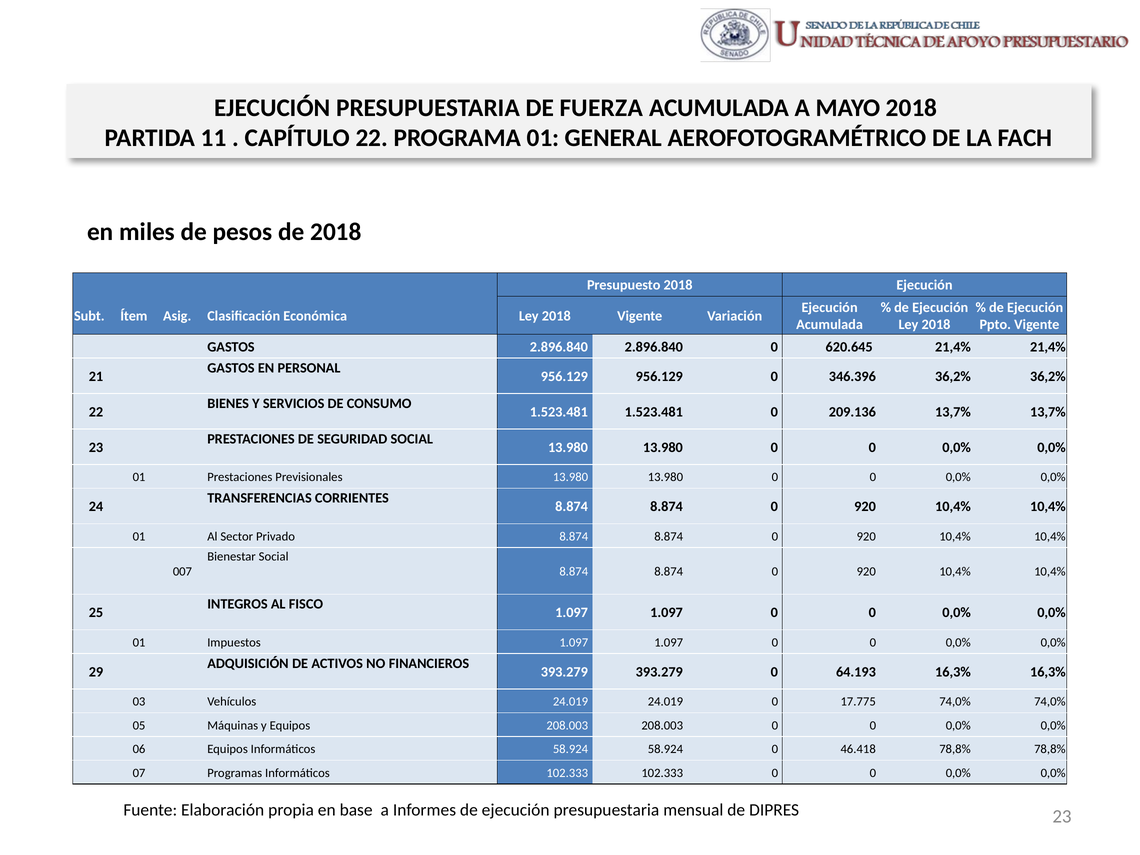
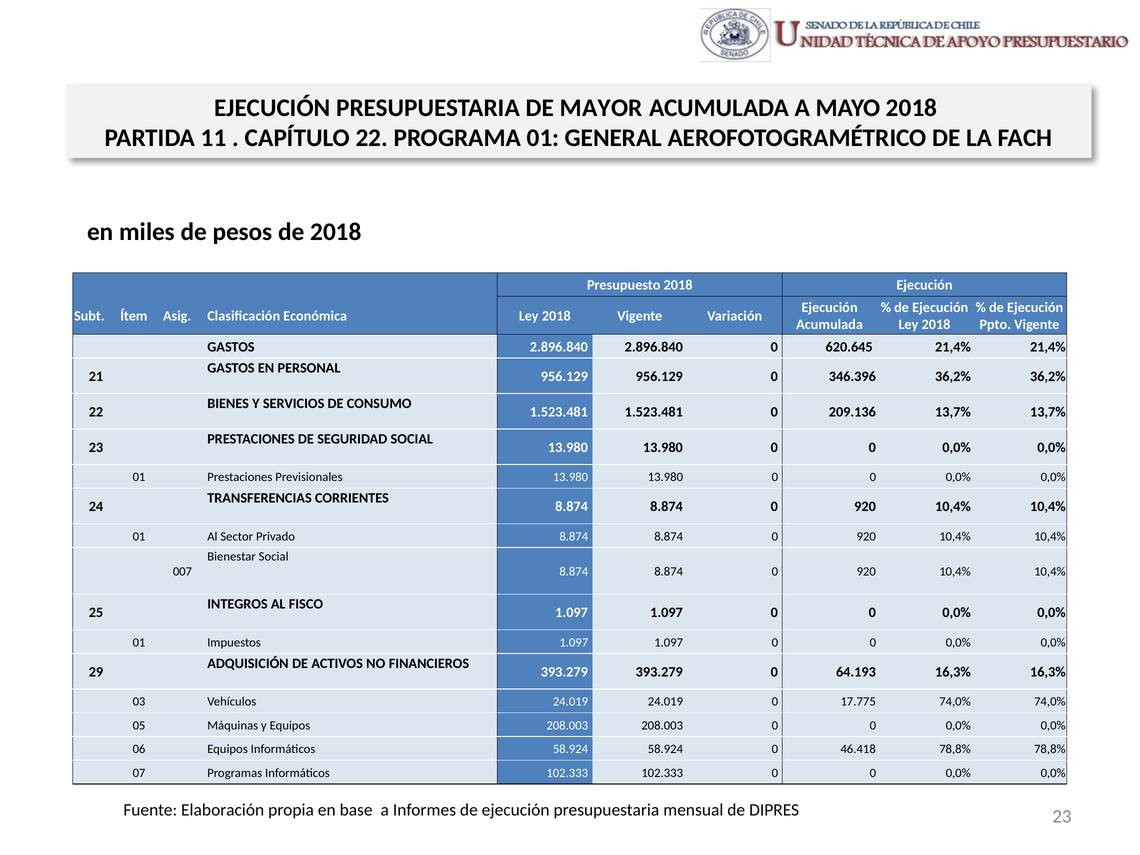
FUERZA: FUERZA -> MAYOR
